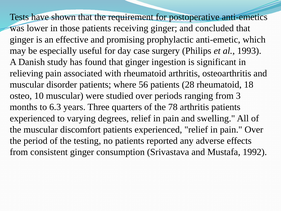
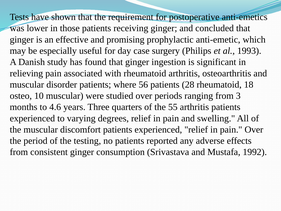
6.3: 6.3 -> 4.6
78: 78 -> 55
